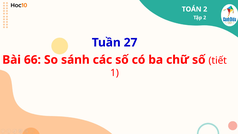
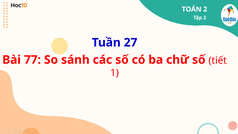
66: 66 -> 77
